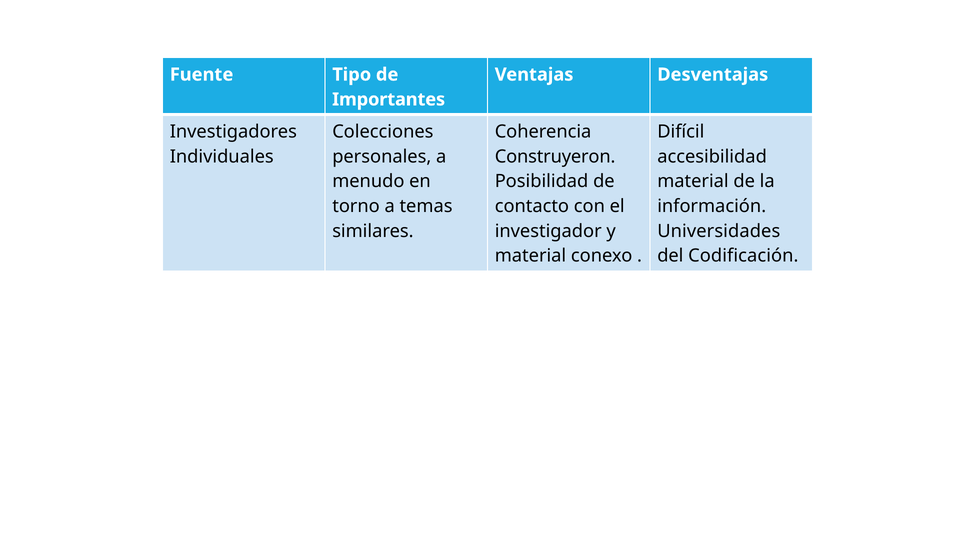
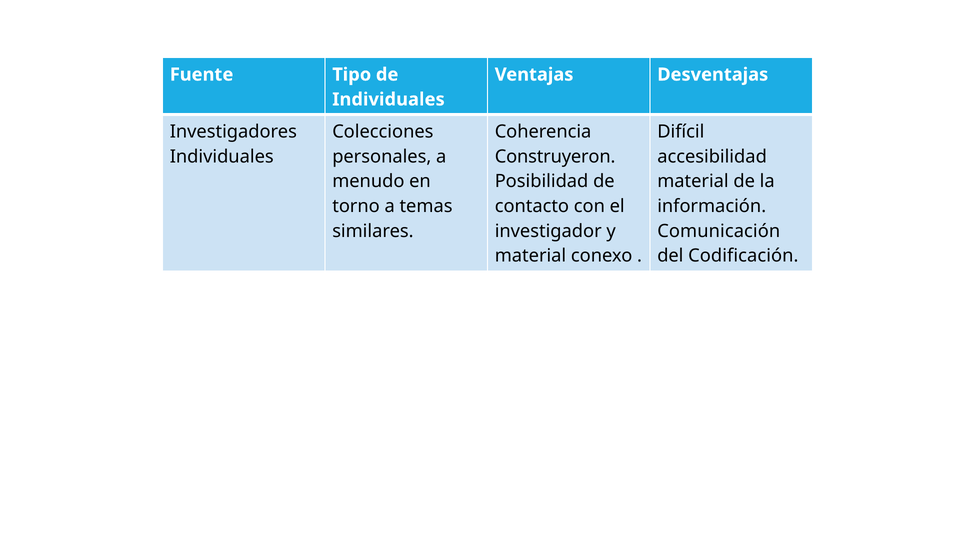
Importantes at (389, 100): Importantes -> Individuales
Universidades: Universidades -> Comunicación
